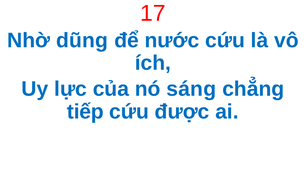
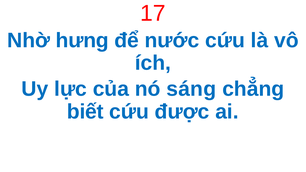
dũng: dũng -> hưng
tiếp: tiếp -> biết
